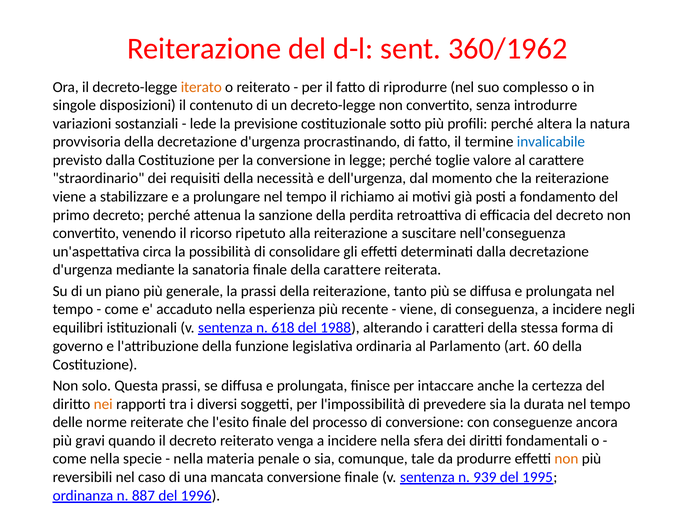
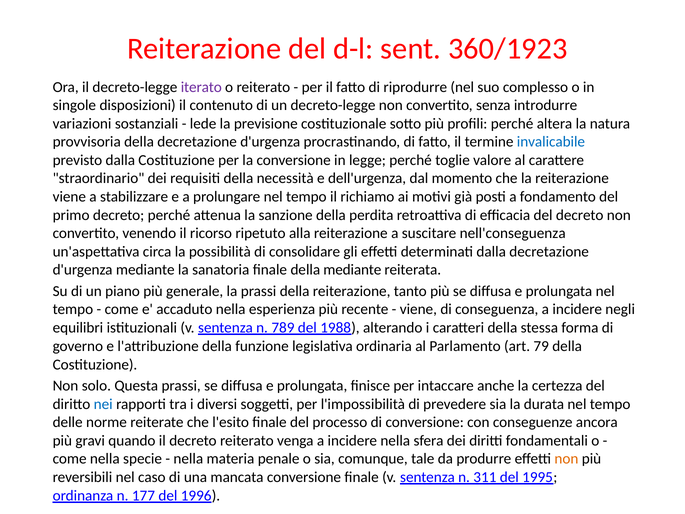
360/1962: 360/1962 -> 360/1923
iterato colour: orange -> purple
della carattere: carattere -> mediante
618: 618 -> 789
60: 60 -> 79
nei colour: orange -> blue
939: 939 -> 311
887: 887 -> 177
